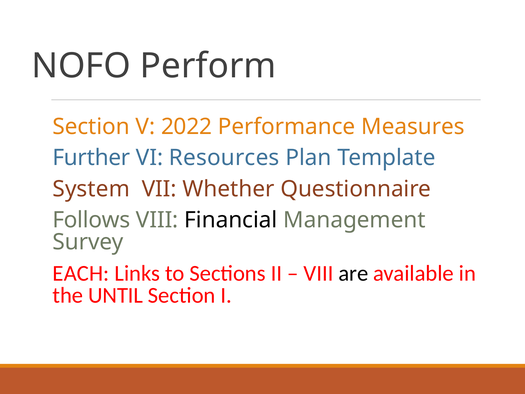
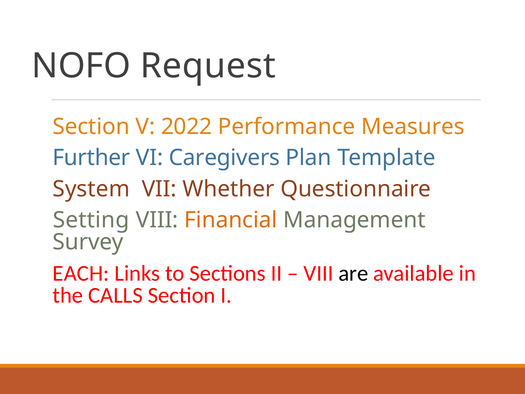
Perform: Perform -> Request
Resources: Resources -> Caregivers
Follows: Follows -> Setting
Financial colour: black -> orange
UNTIL: UNTIL -> CALLS
